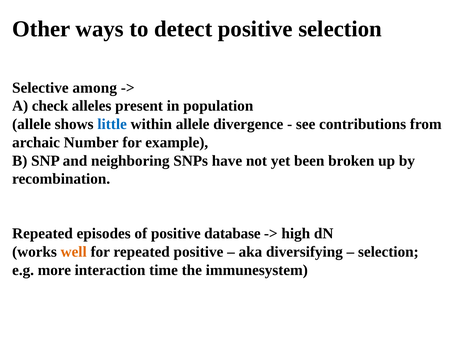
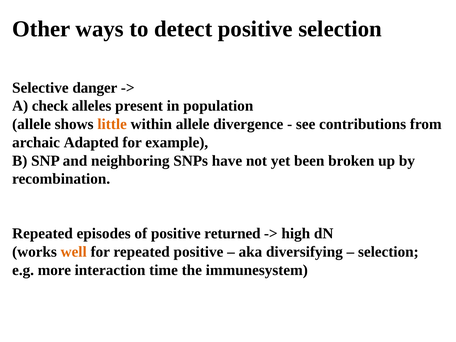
among: among -> danger
little colour: blue -> orange
Number: Number -> Adapted
database: database -> returned
